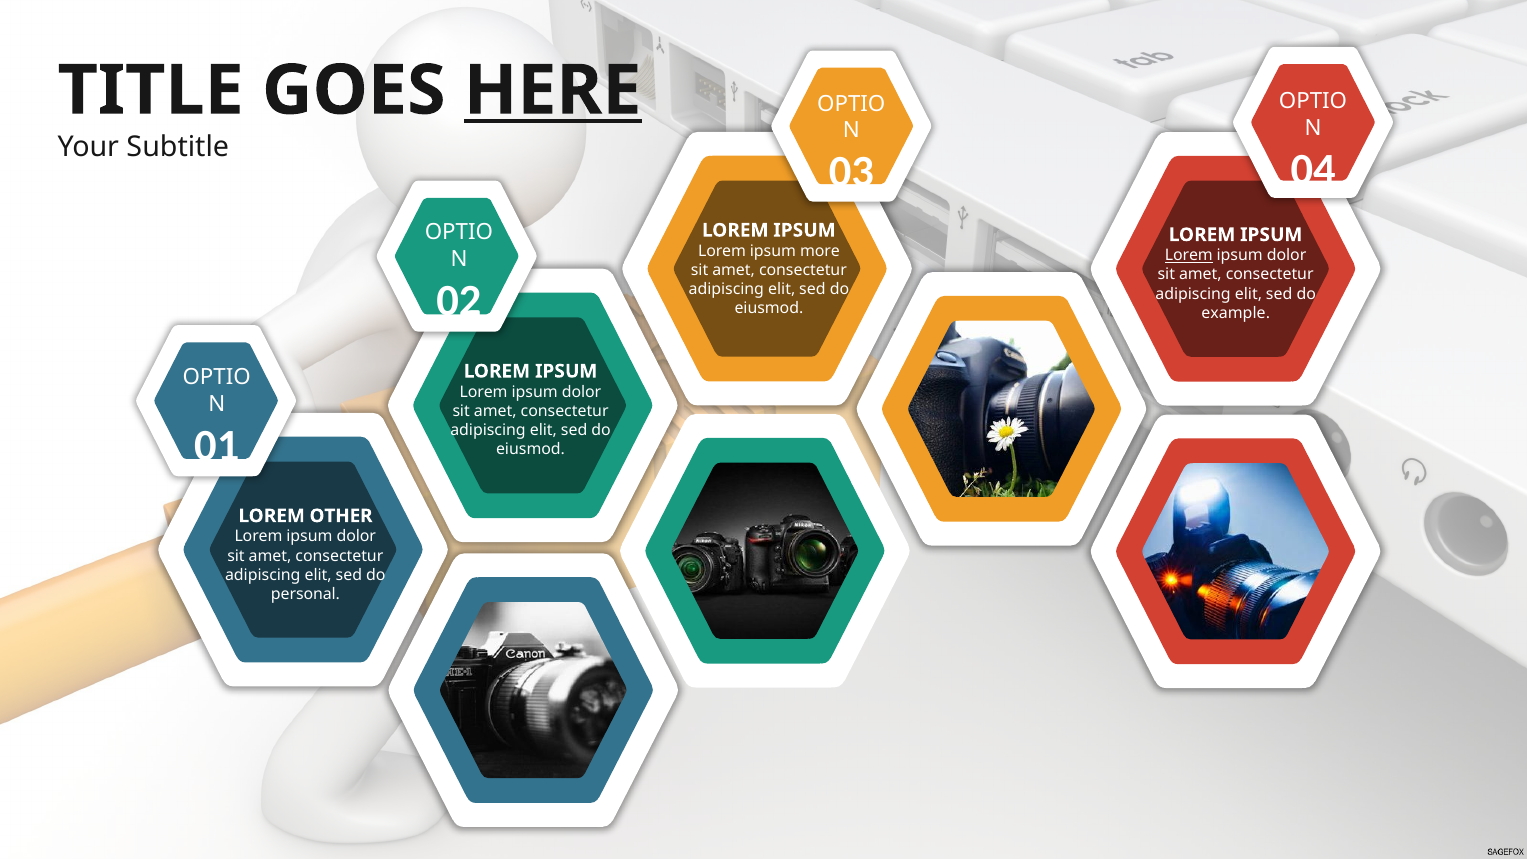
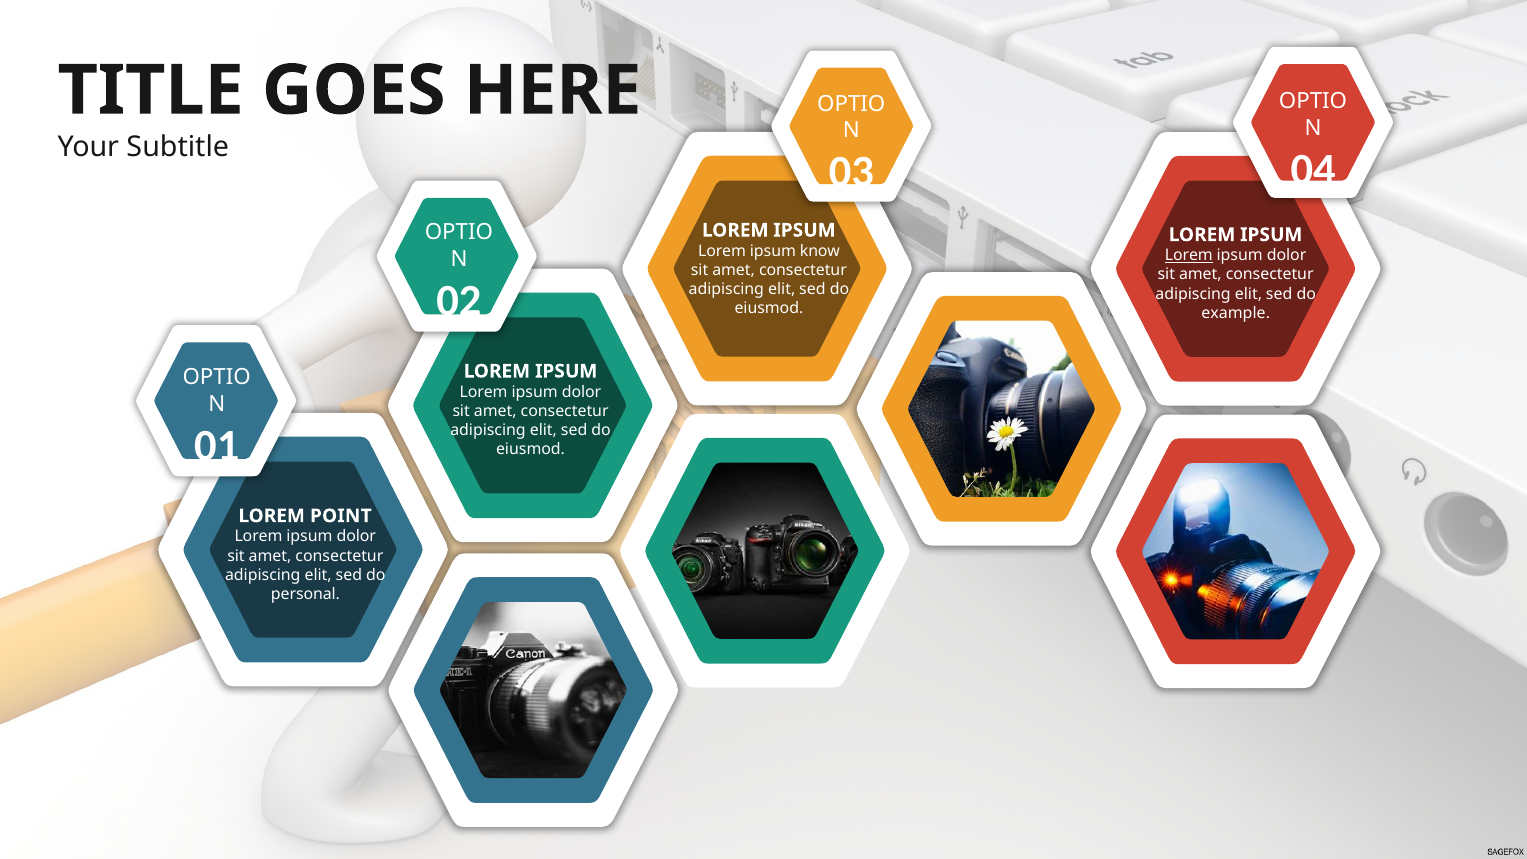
HERE underline: present -> none
more: more -> know
OTHER: OTHER -> POINT
